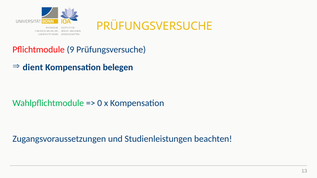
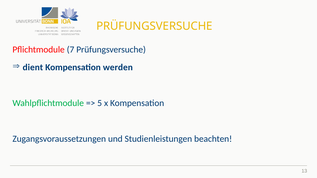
9: 9 -> 7
belegen: belegen -> werden
0: 0 -> 5
